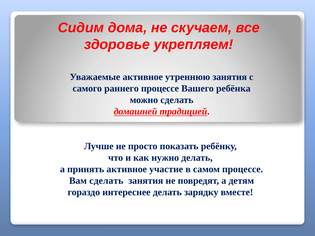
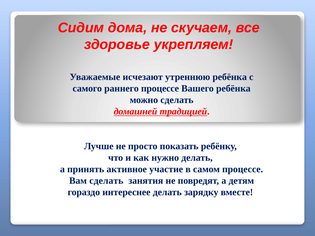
Уважаемые активное: активное -> исчезают
утреннюю занятия: занятия -> ребёнка
